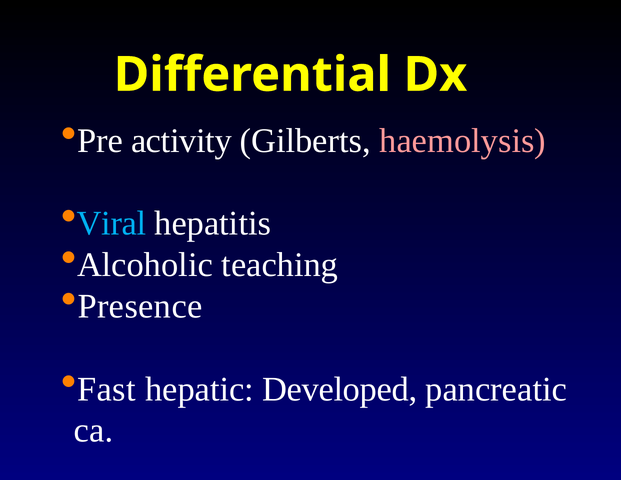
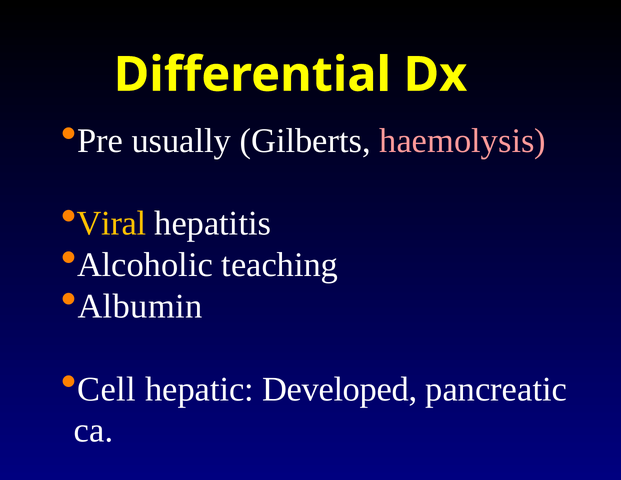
activity: activity -> usually
Viral colour: light blue -> yellow
Presence: Presence -> Albumin
Fast: Fast -> Cell
